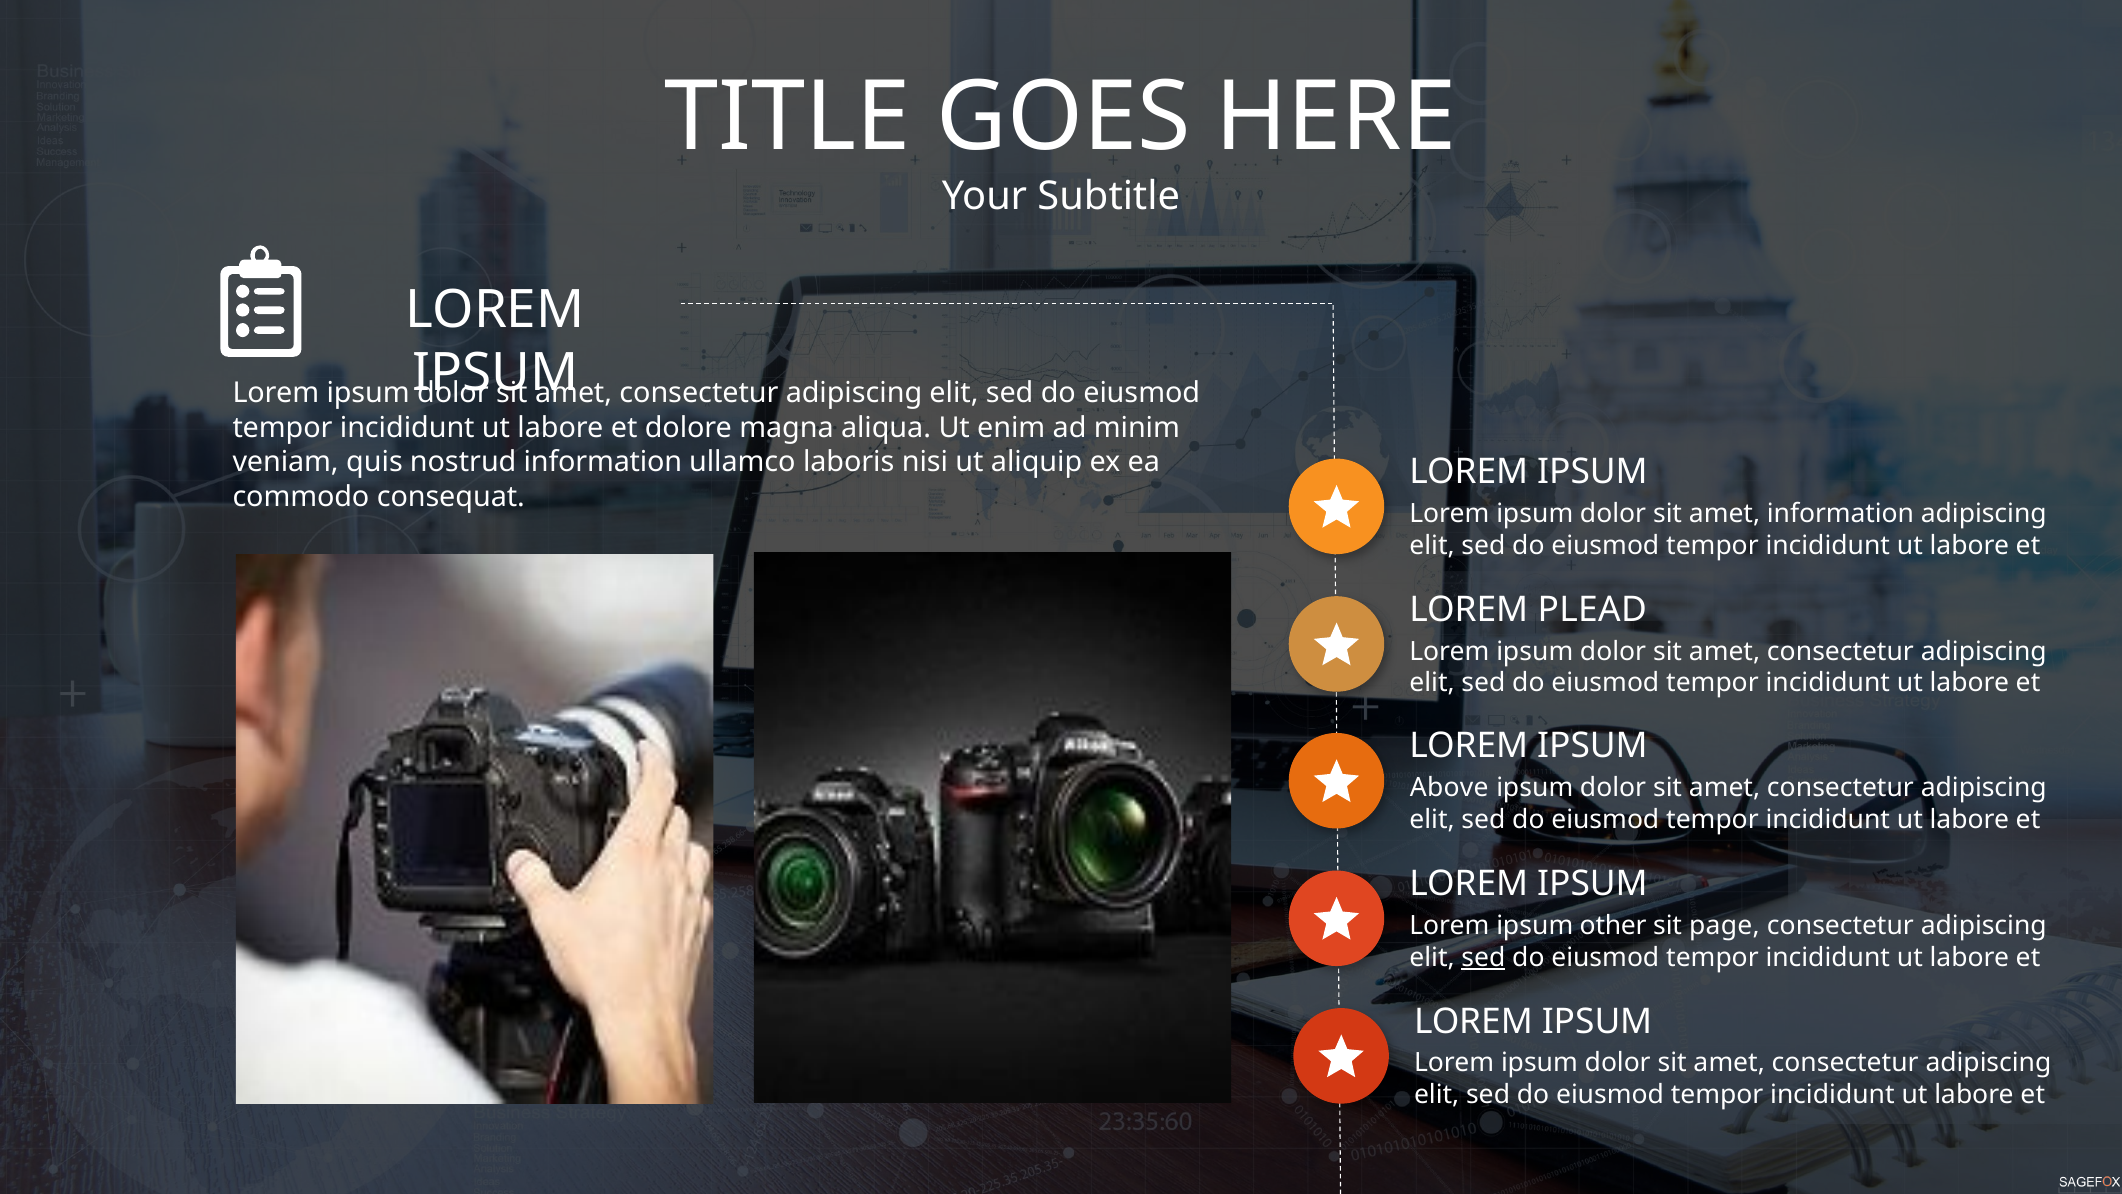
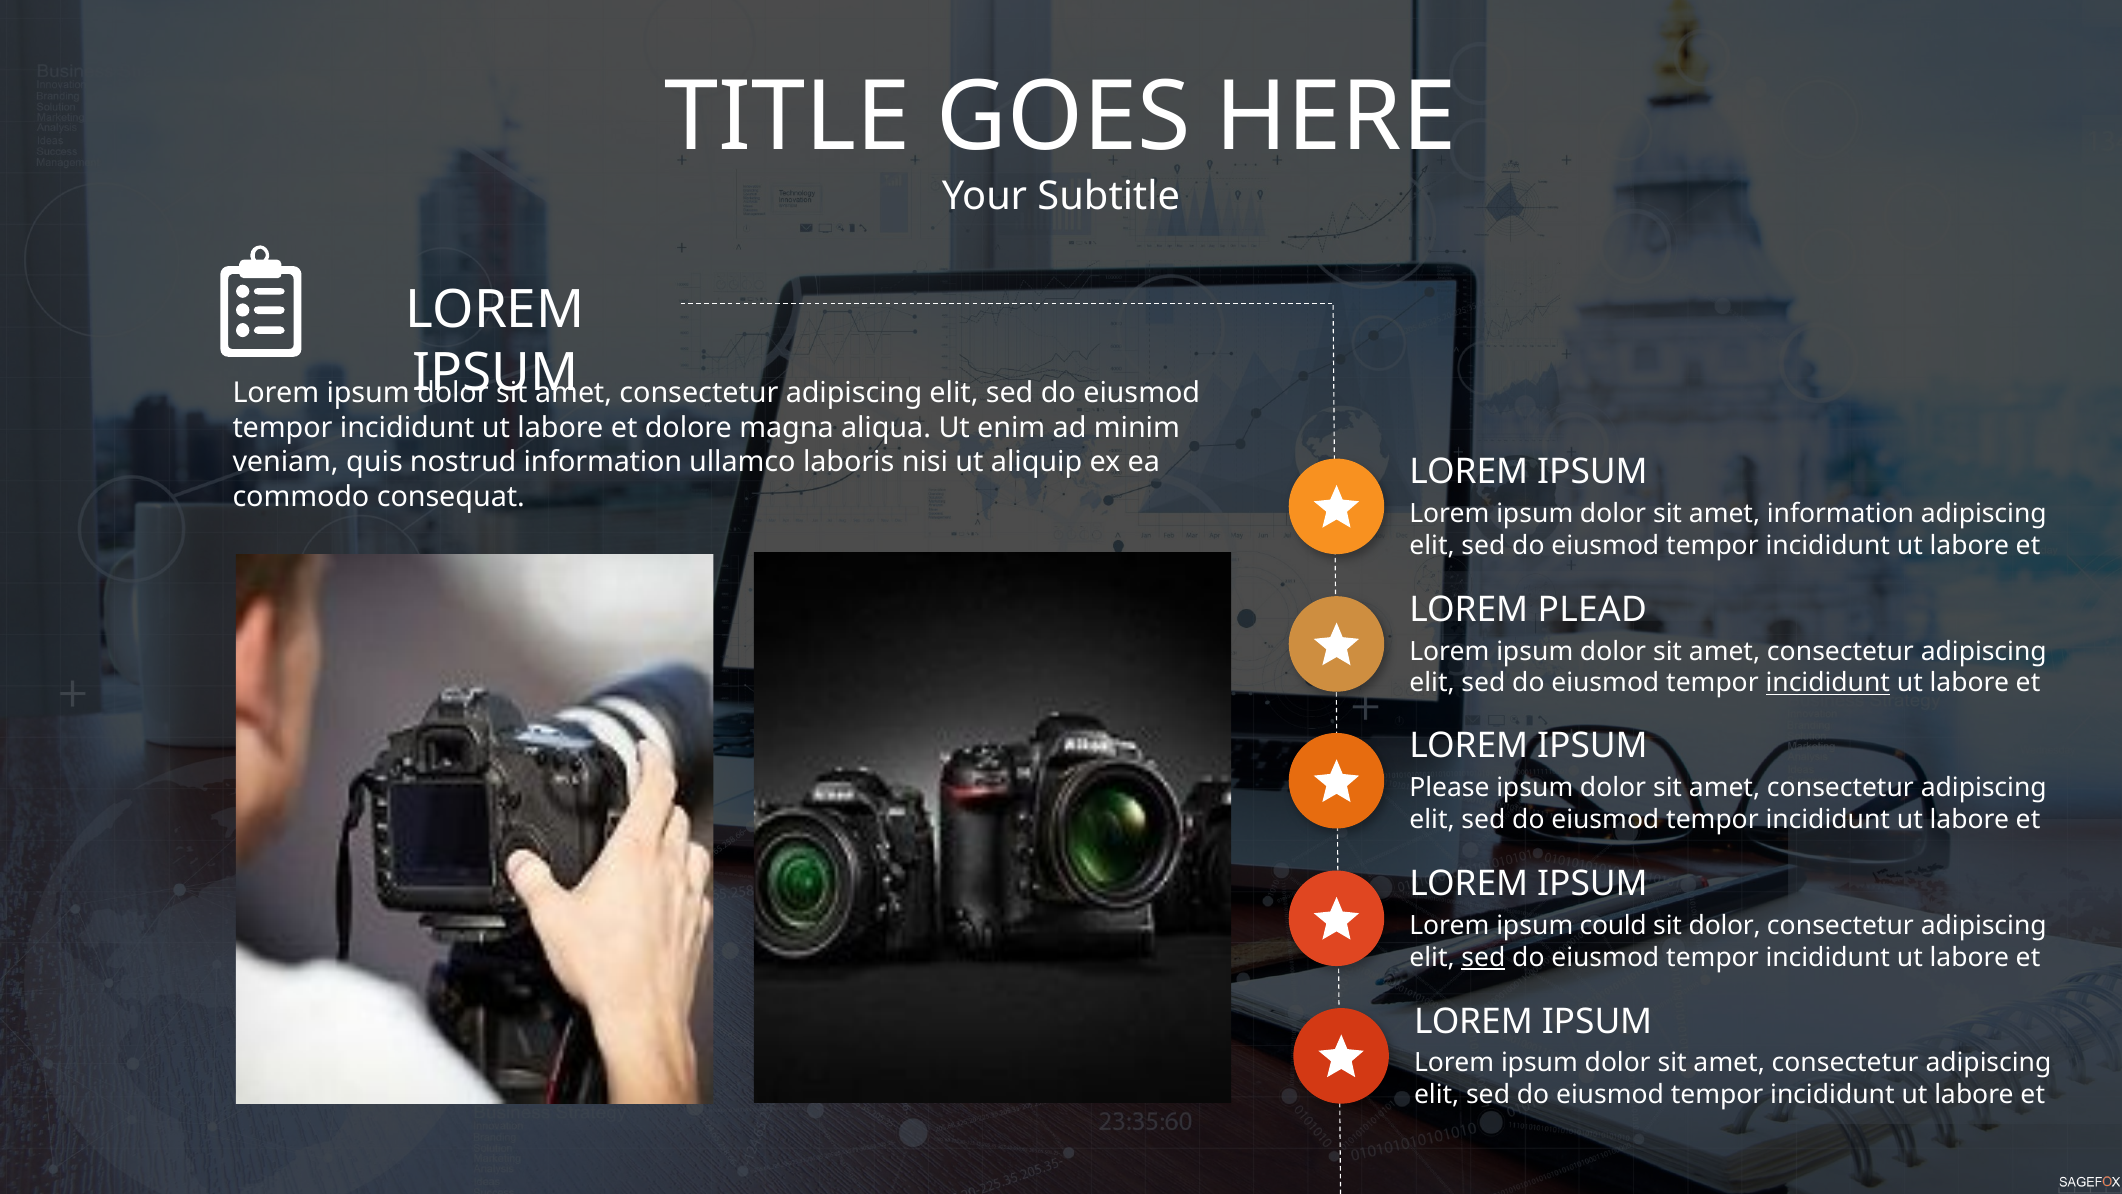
incididunt at (1828, 683) underline: none -> present
Above: Above -> Please
other: other -> could
sit page: page -> dolor
